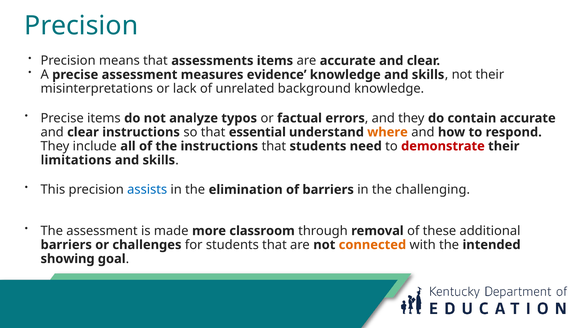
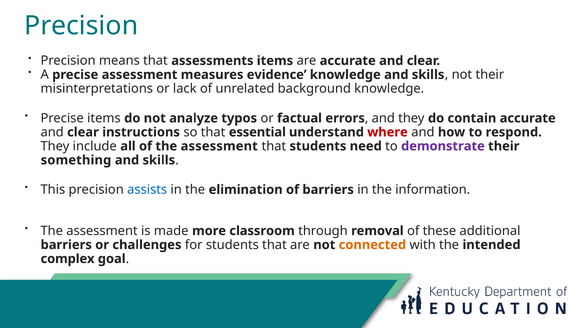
where colour: orange -> red
of the instructions: instructions -> assessment
demonstrate colour: red -> purple
limitations: limitations -> something
challenging: challenging -> information
showing: showing -> complex
